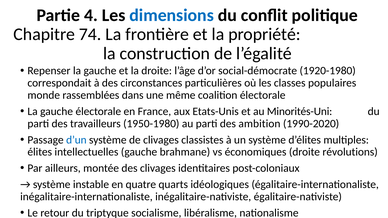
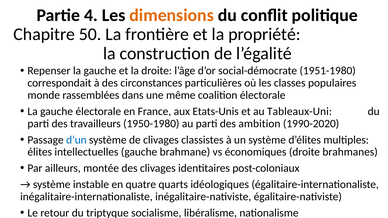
dimensions colour: blue -> orange
74: 74 -> 50
1920-1980: 1920-1980 -> 1951-1980
Minorités-Uni: Minorités-Uni -> Tableaux-Uni
révolutions: révolutions -> brahmanes
